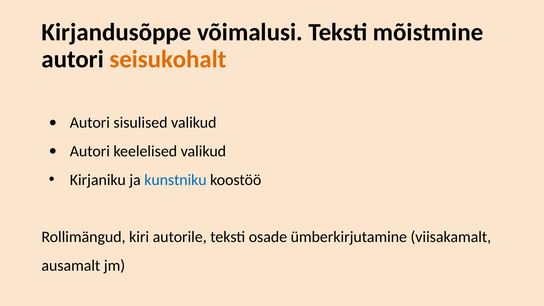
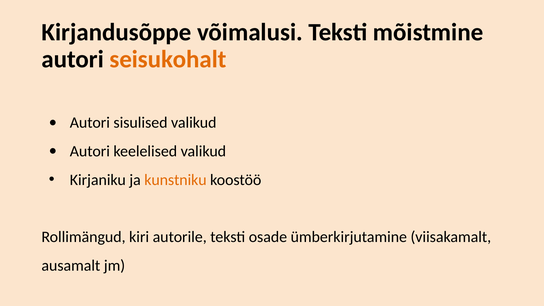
kunstniku colour: blue -> orange
